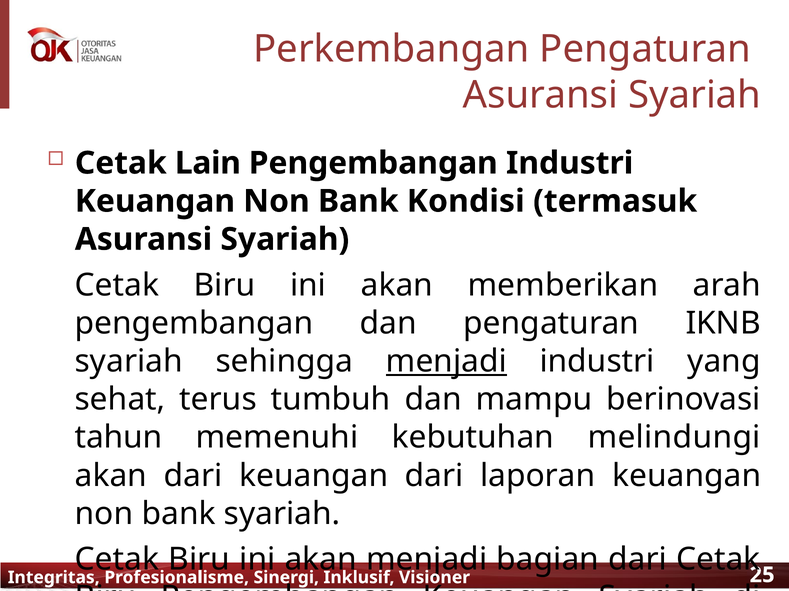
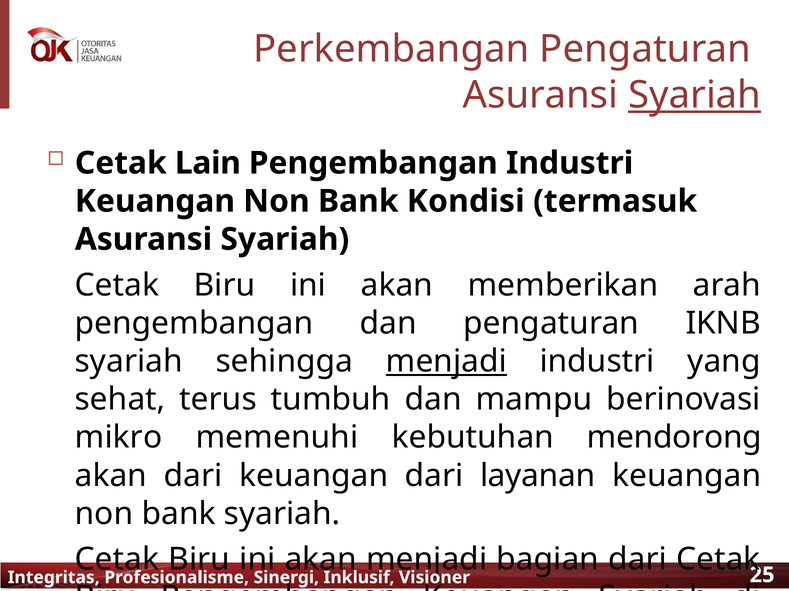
Syariah at (695, 95) underline: none -> present
tahun: tahun -> mikro
melindungi: melindungi -> mendorong
laporan: laporan -> layanan
